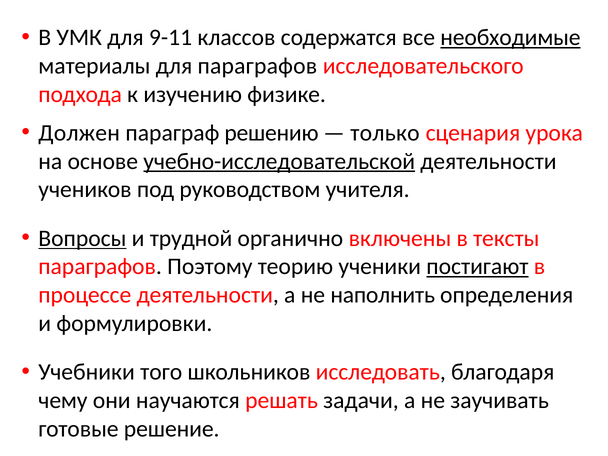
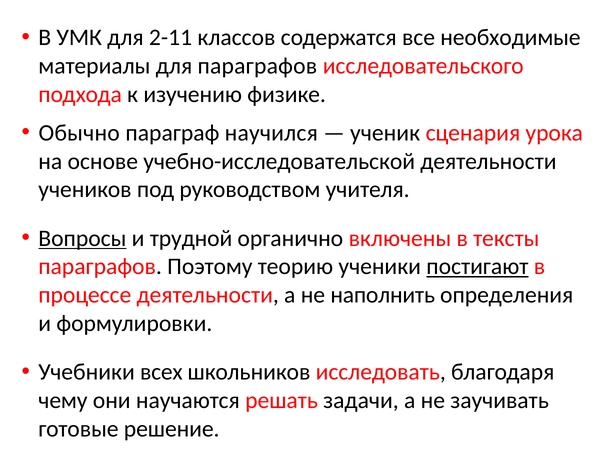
9-11: 9-11 -> 2-11
необходимые underline: present -> none
Должен: Должен -> Обычно
решению: решению -> научился
только: только -> ученик
учебно-исследовательской underline: present -> none
того: того -> всех
